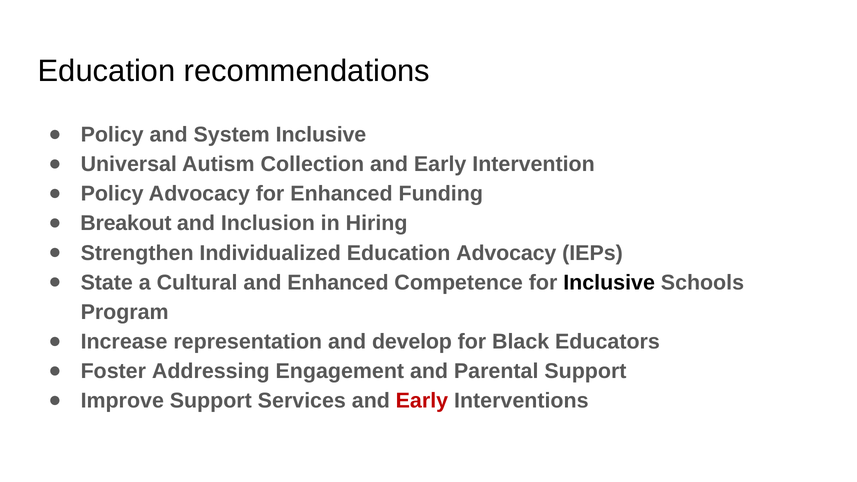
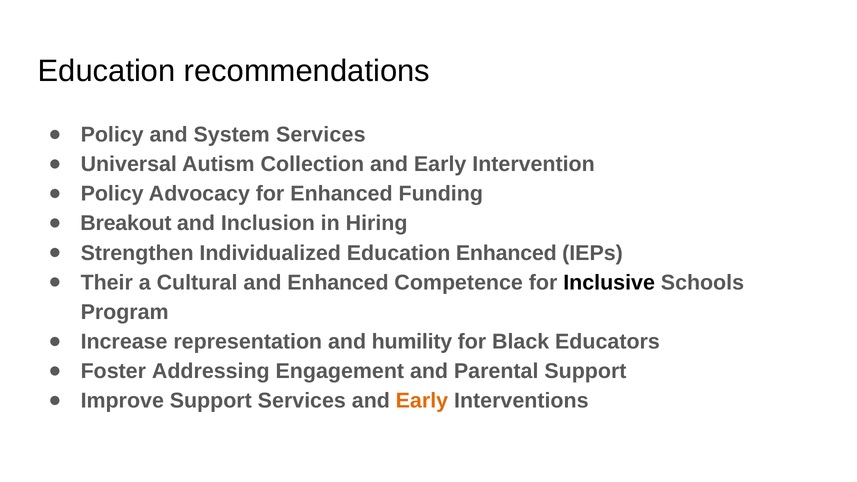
System Inclusive: Inclusive -> Services
Education Advocacy: Advocacy -> Enhanced
State: State -> Their
develop: develop -> humility
Early at (422, 401) colour: red -> orange
